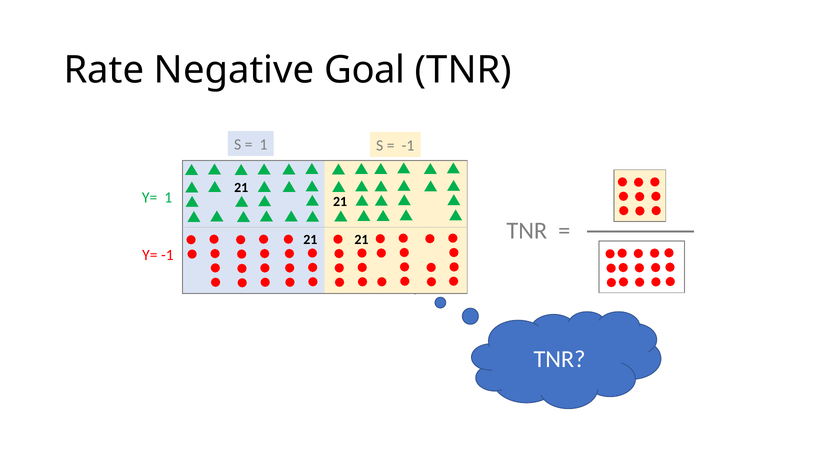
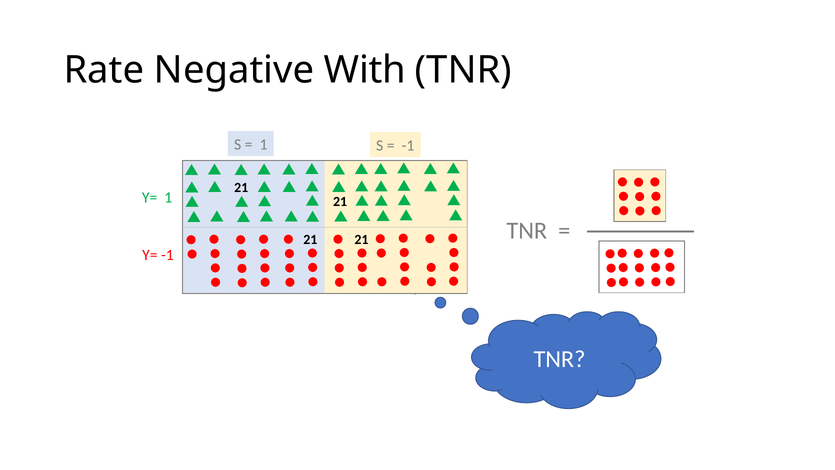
Goal: Goal -> With
